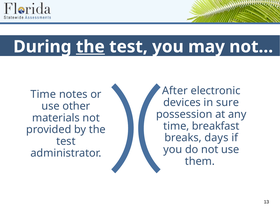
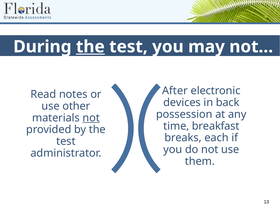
Time at (43, 94): Time -> Read
sure: sure -> back
not at (91, 118) underline: none -> present
days: days -> each
